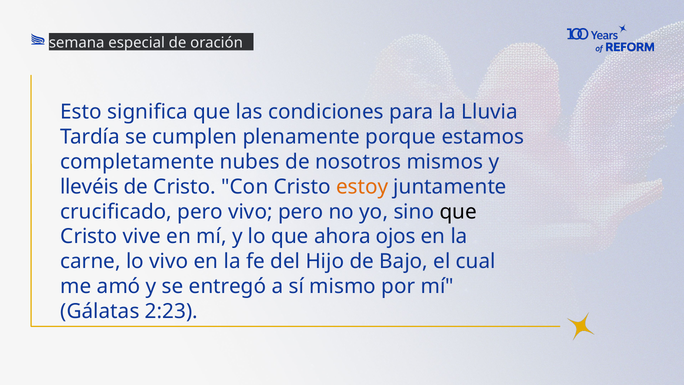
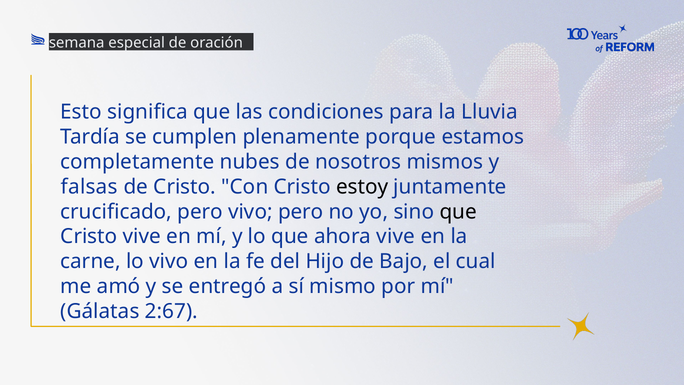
llevéis: llevéis -> falsas
estoy colour: orange -> black
ahora ojos: ojos -> vive
2:23: 2:23 -> 2:67
